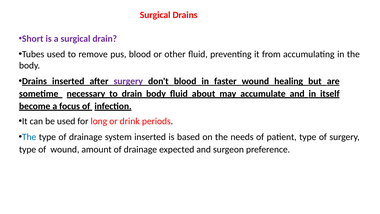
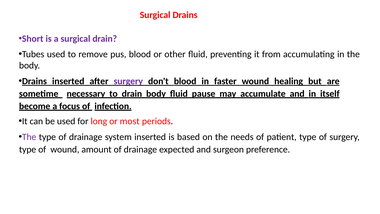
about: about -> pause
drink: drink -> most
The at (29, 137) colour: blue -> purple
